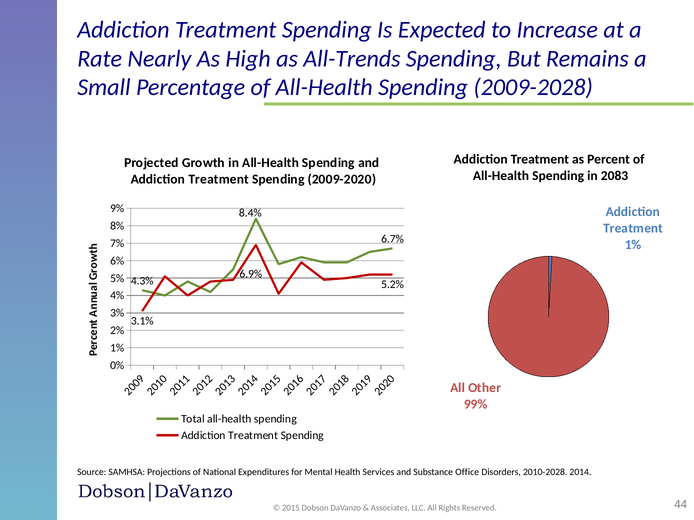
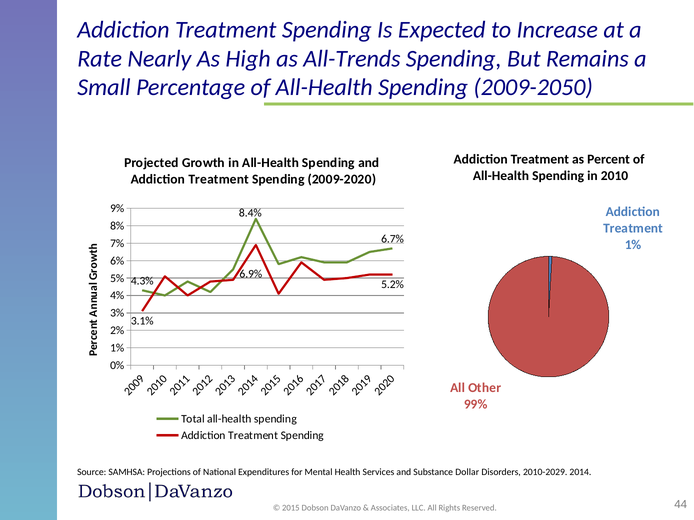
2009-2028: 2009-2028 -> 2009-2050
2083: 2083 -> 2010
Office: Office -> Dollar
2010-2028: 2010-2028 -> 2010-2029
